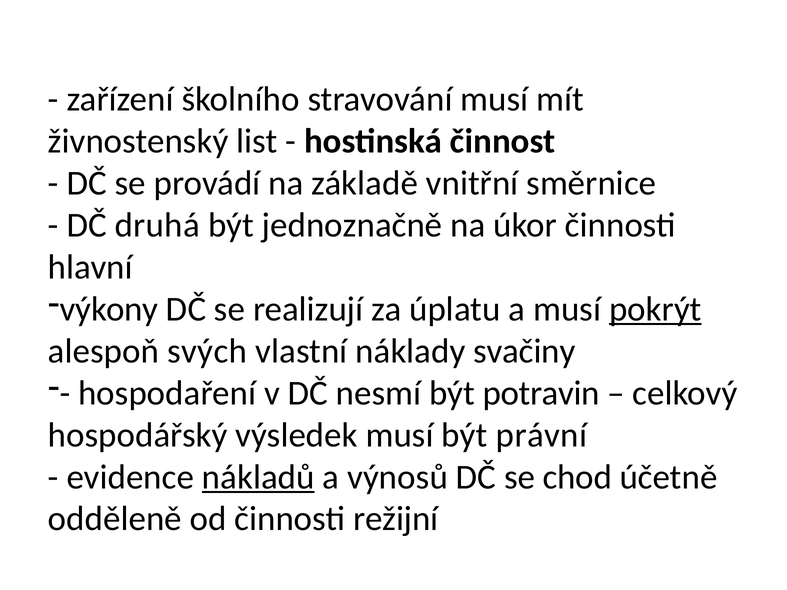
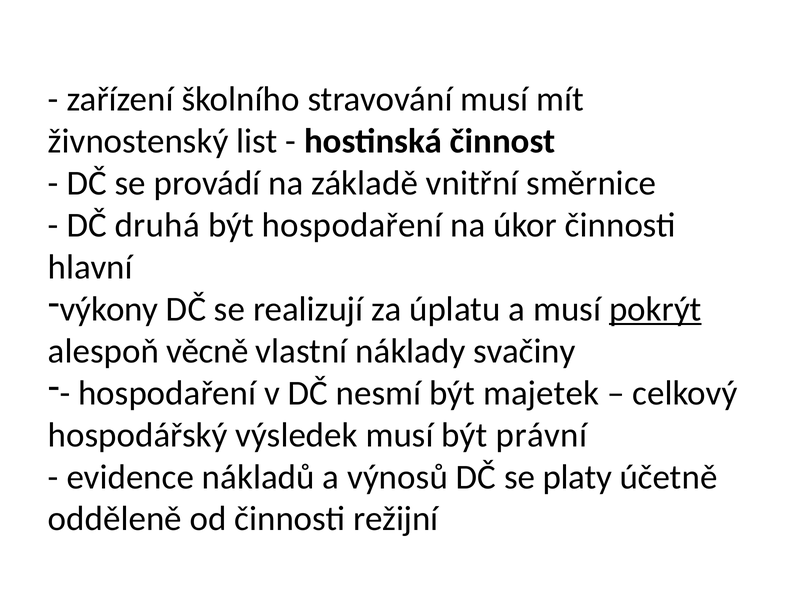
být jednoznačně: jednoznačně -> hospodaření
svých: svých -> věcně
potravin: potravin -> majetek
nákladů underline: present -> none
chod: chod -> platy
